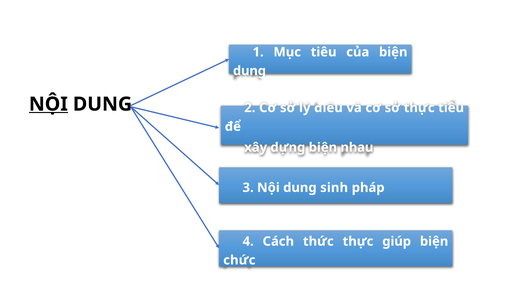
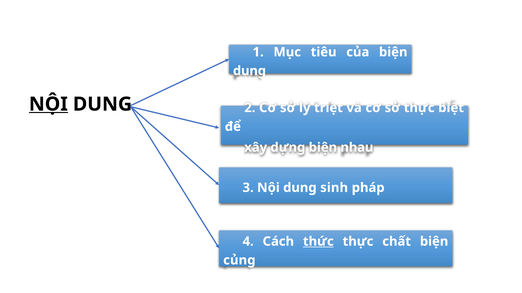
điều: điều -> triệt
thực tiêu: tiêu -> biệt
thức underline: none -> present
giúp: giúp -> chất
chức: chức -> củng
